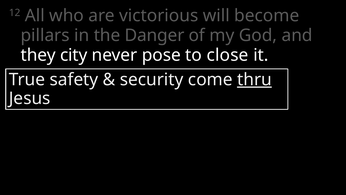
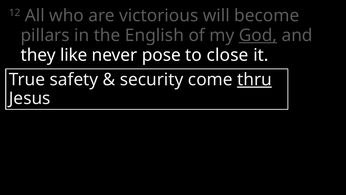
Danger: Danger -> English
God underline: none -> present
city: city -> like
